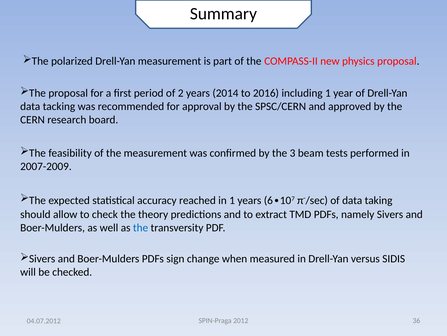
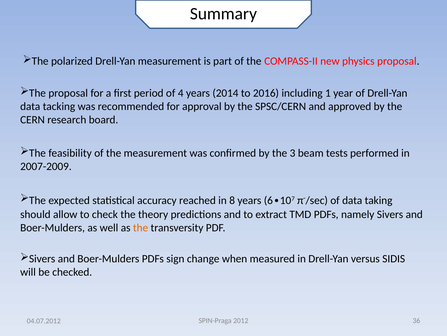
2: 2 -> 4
in 1: 1 -> 8
the at (141, 227) colour: blue -> orange
